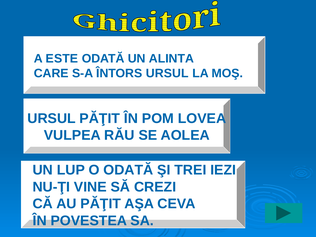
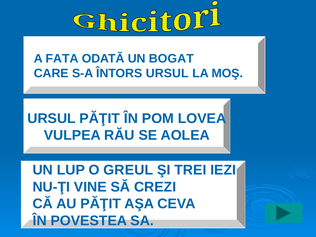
ESTE: ESTE -> FATA
ALINTA: ALINTA -> BOGAT
O ODATĂ: ODATĂ -> GREUL
